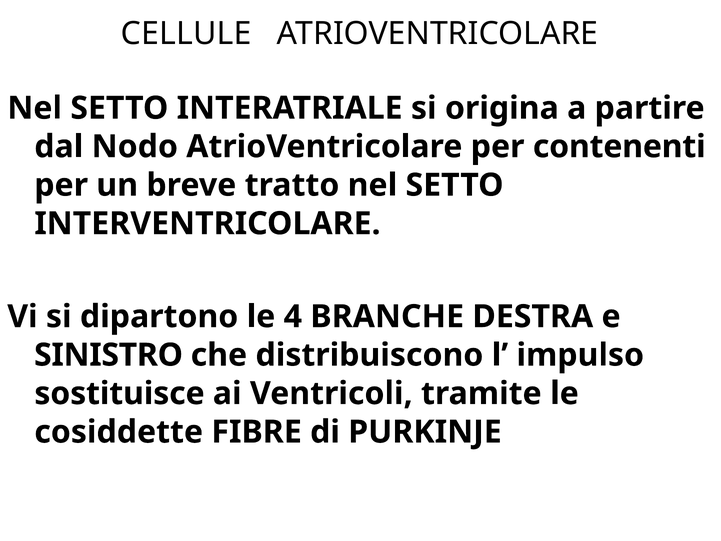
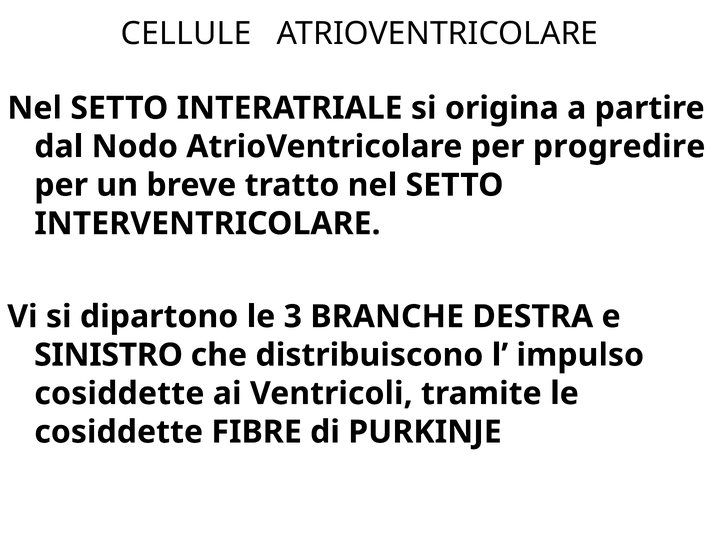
contenenti: contenenti -> progredire
4: 4 -> 3
sostituisce at (120, 393): sostituisce -> cosiddette
